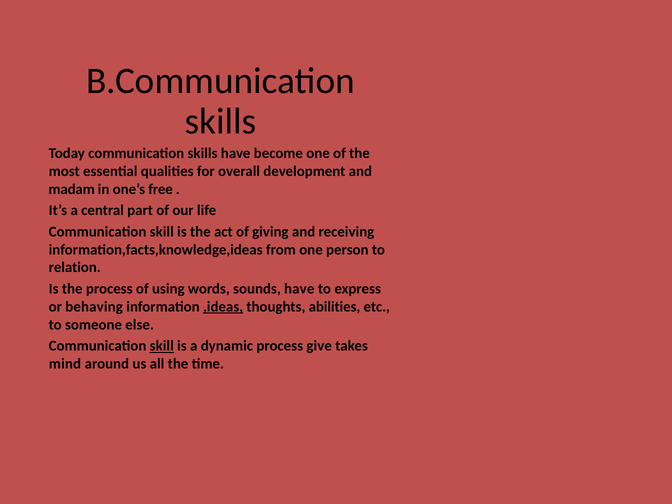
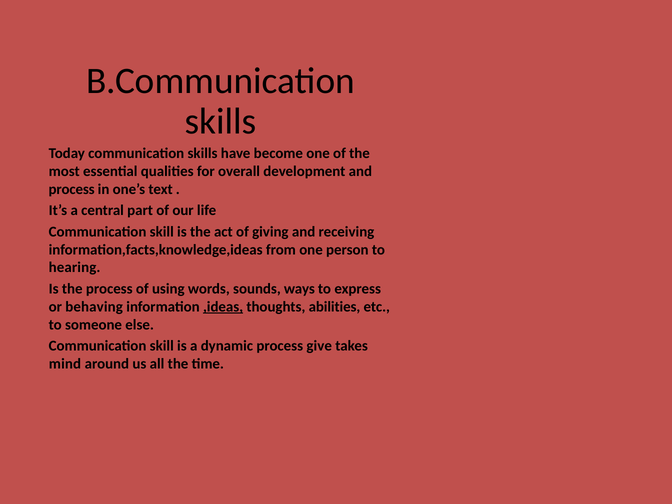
madam at (72, 189): madam -> process
free: free -> text
relation: relation -> hearing
sounds have: have -> ways
skill at (162, 346) underline: present -> none
